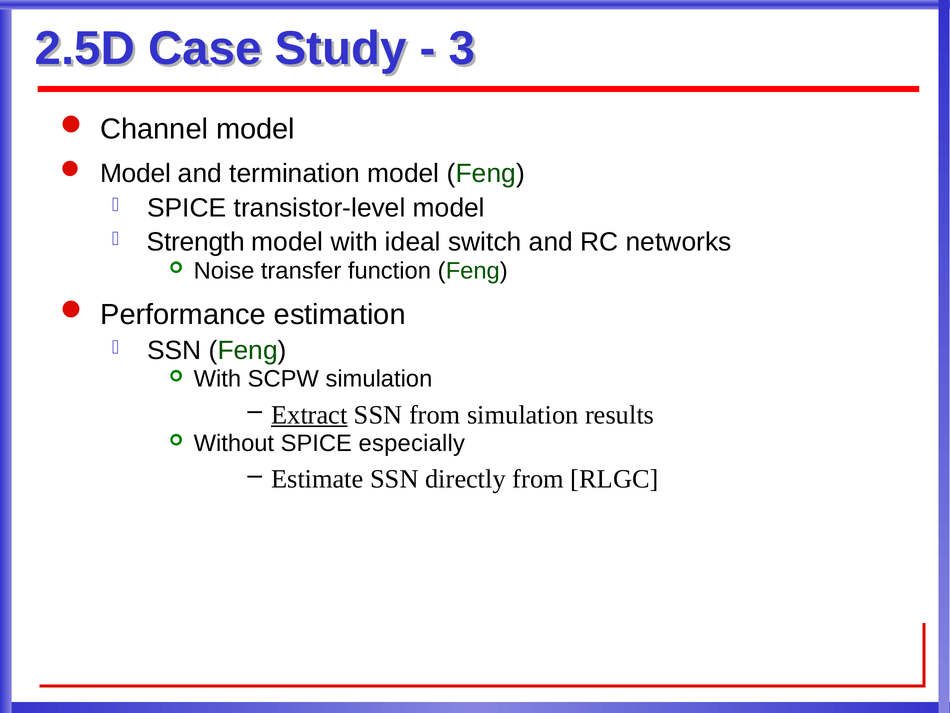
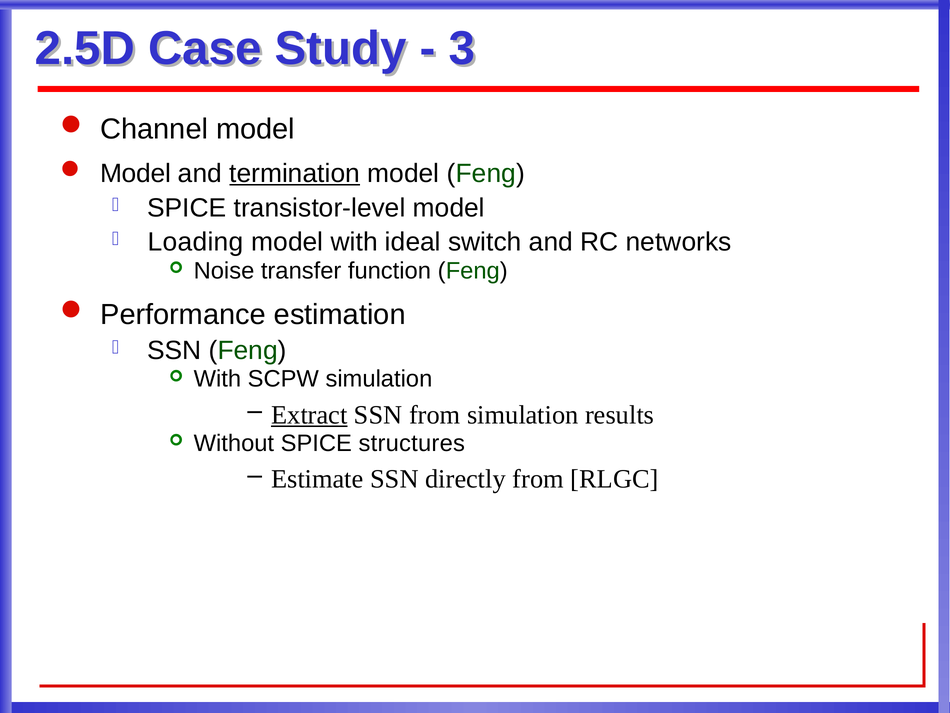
termination underline: none -> present
Strength: Strength -> Loading
especially: especially -> structures
